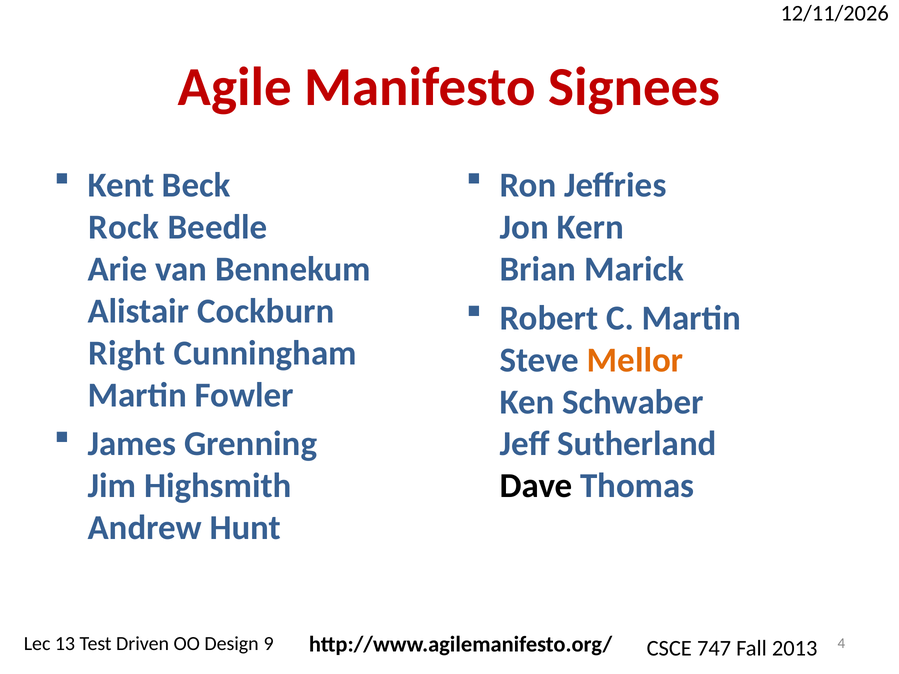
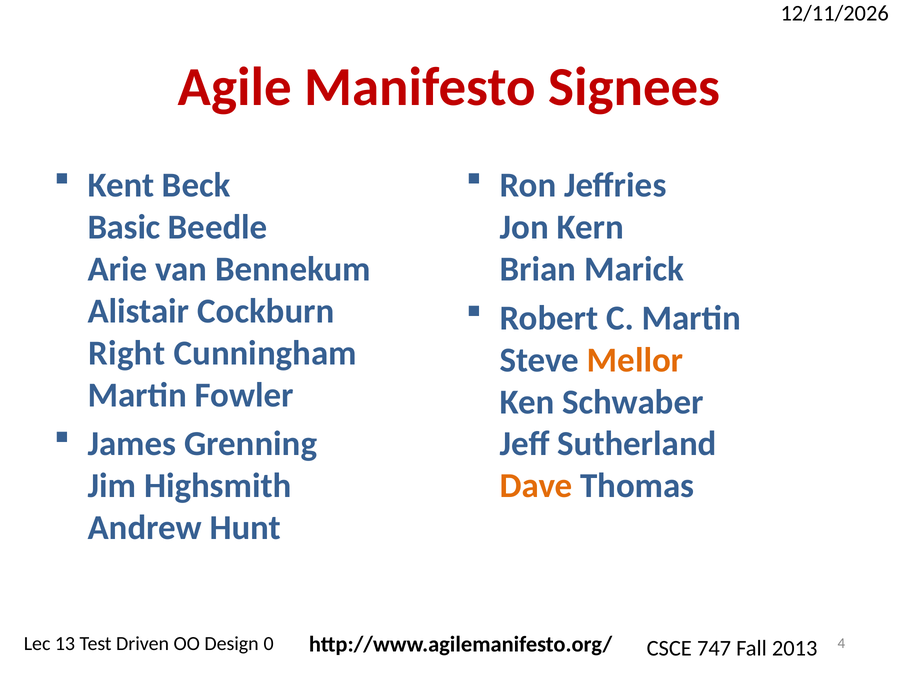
Rock: Rock -> Basic
Dave colour: black -> orange
9: 9 -> 0
